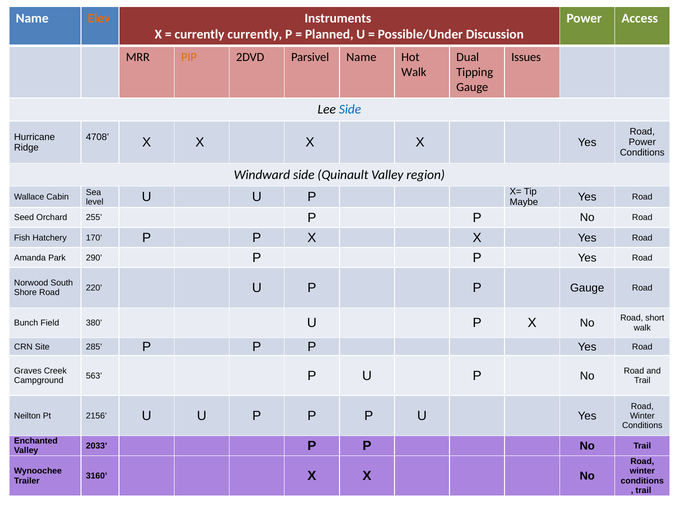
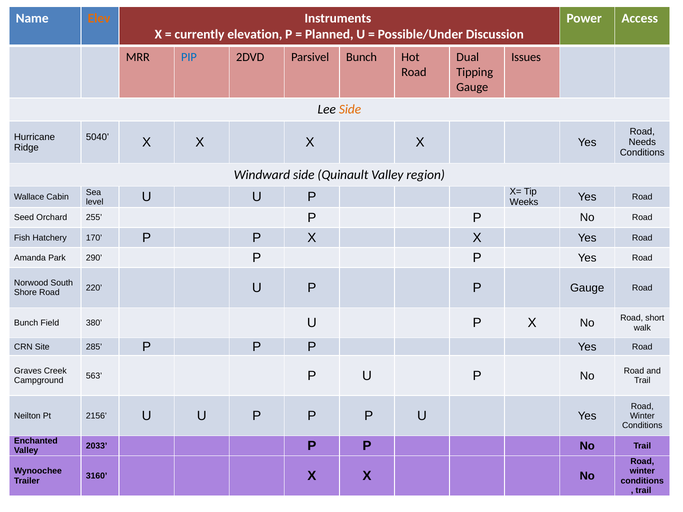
currently currently: currently -> elevation
PIP colour: orange -> blue
Parsivel Name: Name -> Bunch
Walk at (414, 72): Walk -> Road
Side at (350, 110) colour: blue -> orange
4708: 4708 -> 5040
Power at (642, 142): Power -> Needs
Maybe: Maybe -> Weeks
